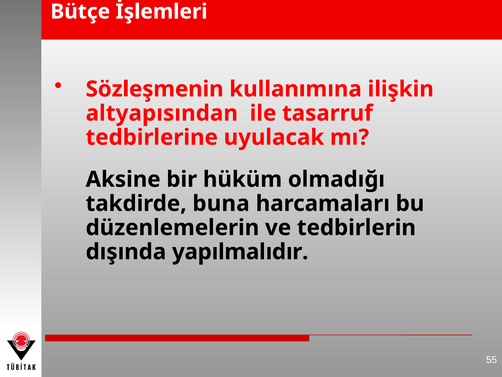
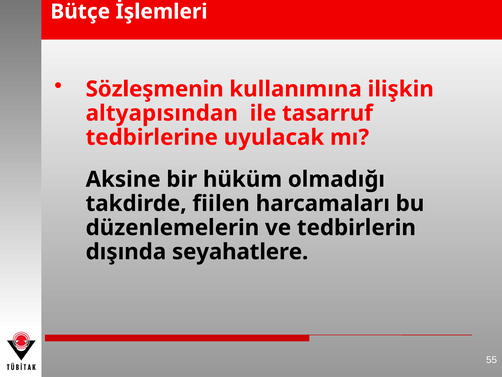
buna: buna -> fiilen
yapılmalıdır: yapılmalıdır -> seyahatlere
